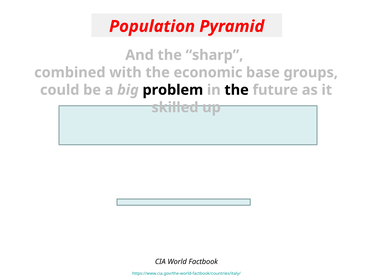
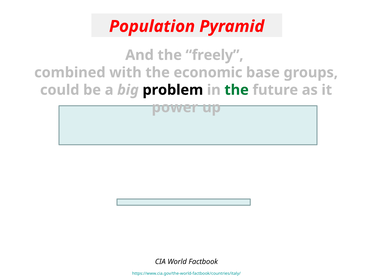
sharp: sharp -> freely
the at (237, 90) colour: black -> green
skilled: skilled -> power
